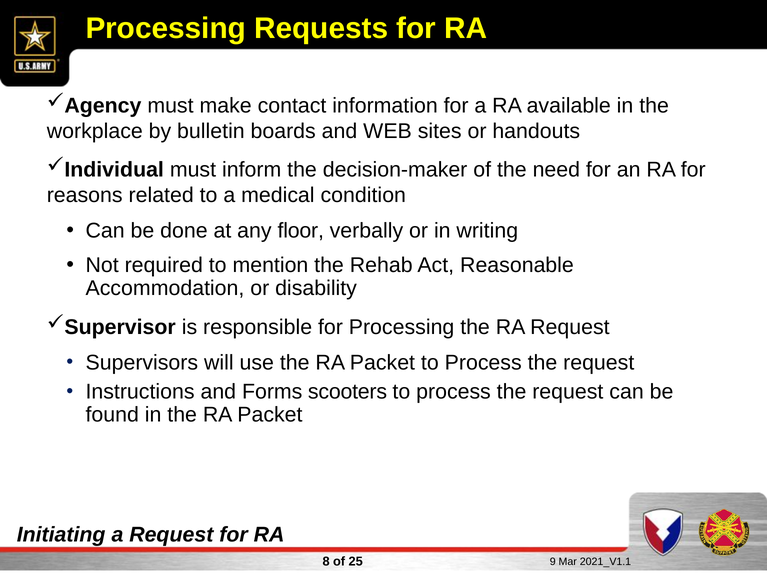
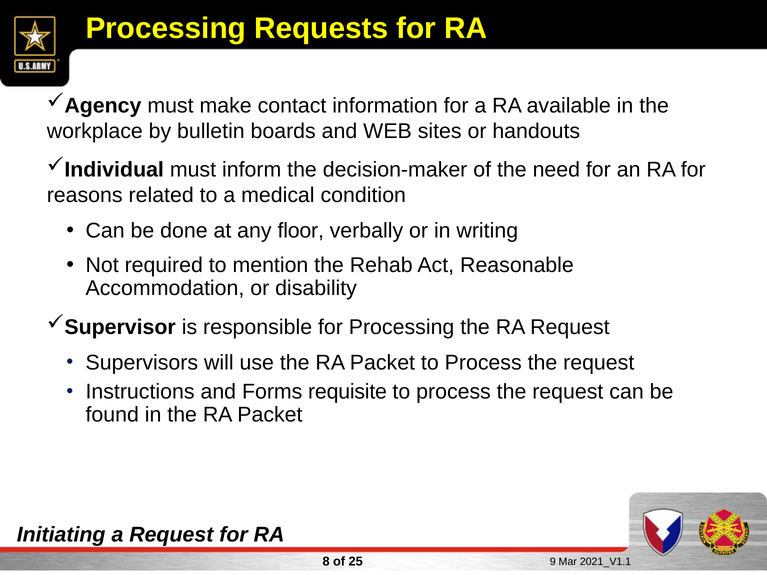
scooters: scooters -> requisite
